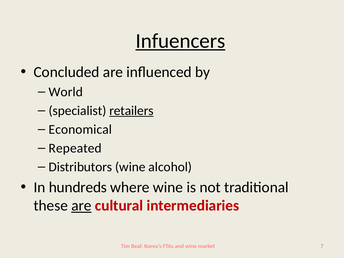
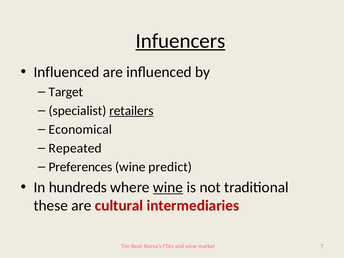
Concluded at (67, 72): Concluded -> Influenced
World: World -> Target
Distributors: Distributors -> Preferences
alcohol: alcohol -> predict
wine at (168, 187) underline: none -> present
are at (81, 206) underline: present -> none
